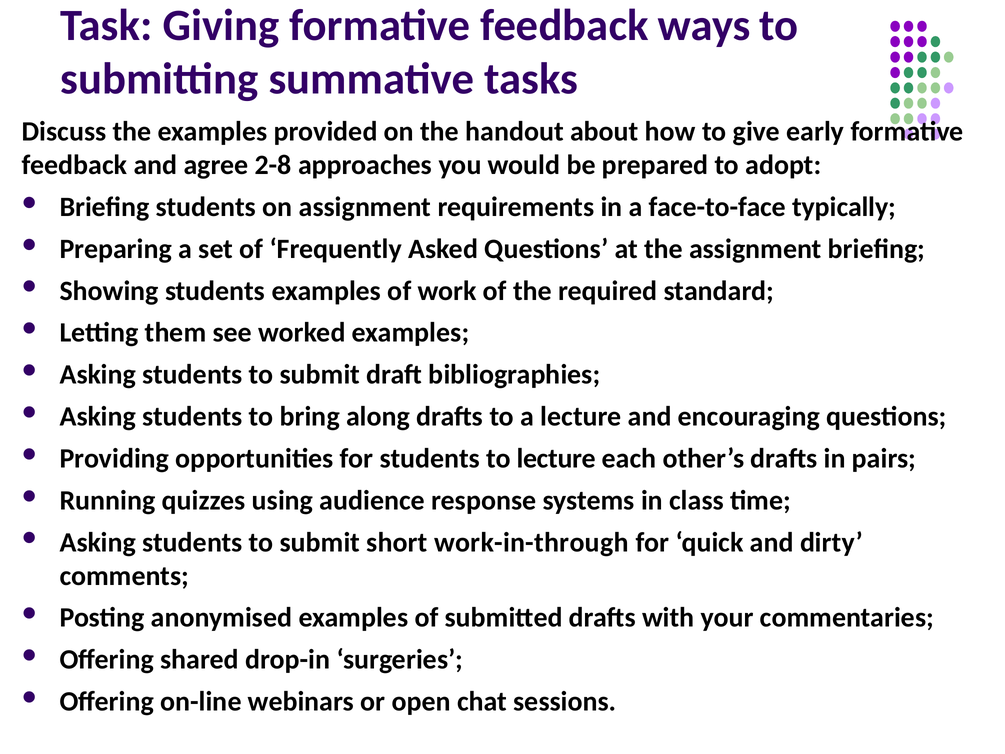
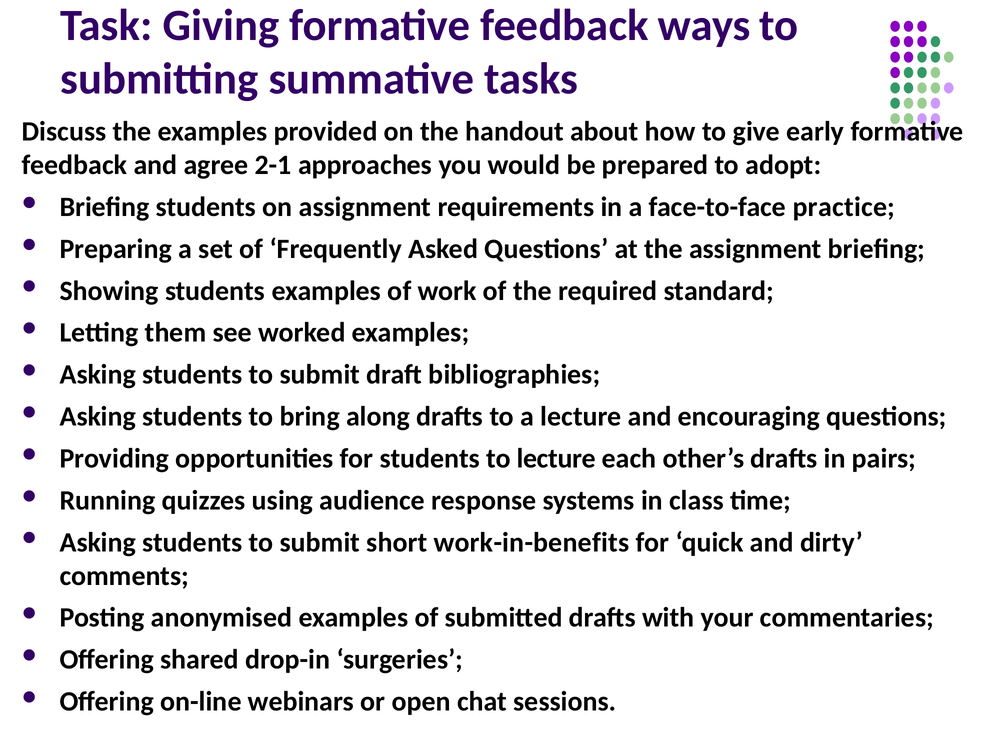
2-8: 2-8 -> 2-1
typically: typically -> practice
work-in-through: work-in-through -> work-in-benefits
